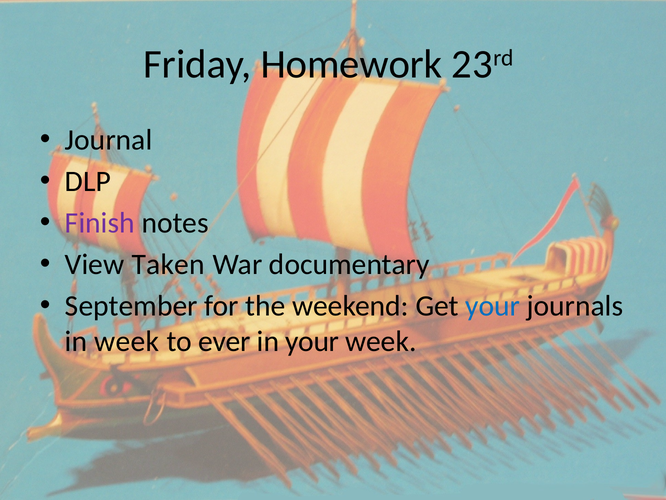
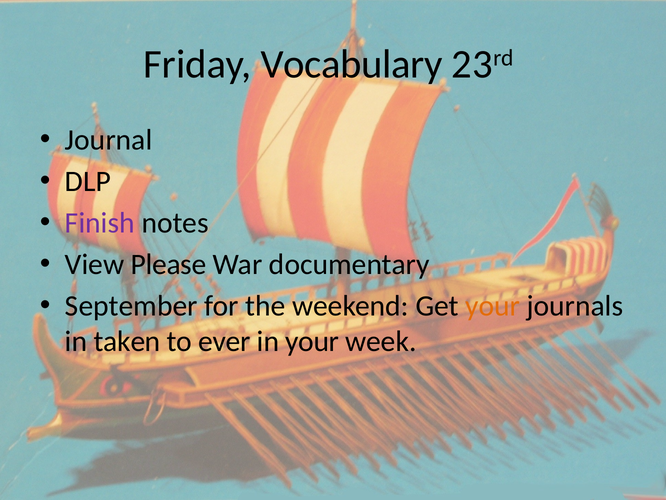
Homework: Homework -> Vocabulary
Taken: Taken -> Please
your at (493, 306) colour: blue -> orange
in week: week -> taken
